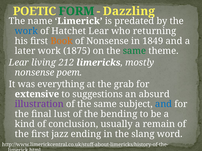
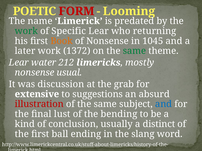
FORM colour: green -> red
Dazzling: Dazzling -> Looming
work at (26, 31) colour: blue -> green
Hatchet: Hatchet -> Specific
1849: 1849 -> 1045
1875: 1875 -> 1372
living: living -> water
poem: poem -> usual
everything: everything -> discussion
illustration colour: purple -> red
remain: remain -> distinct
jazz: jazz -> ball
